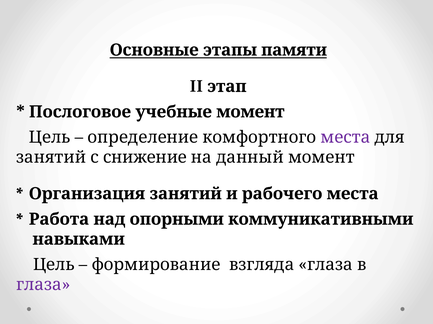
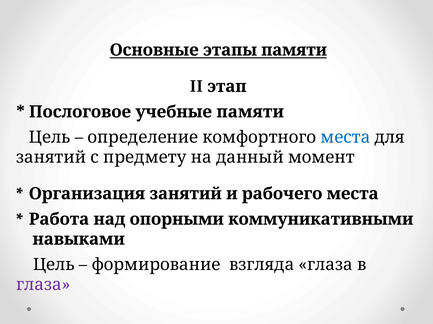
учебные момент: момент -> памяти
места at (345, 138) colour: purple -> blue
снижение: снижение -> предмету
